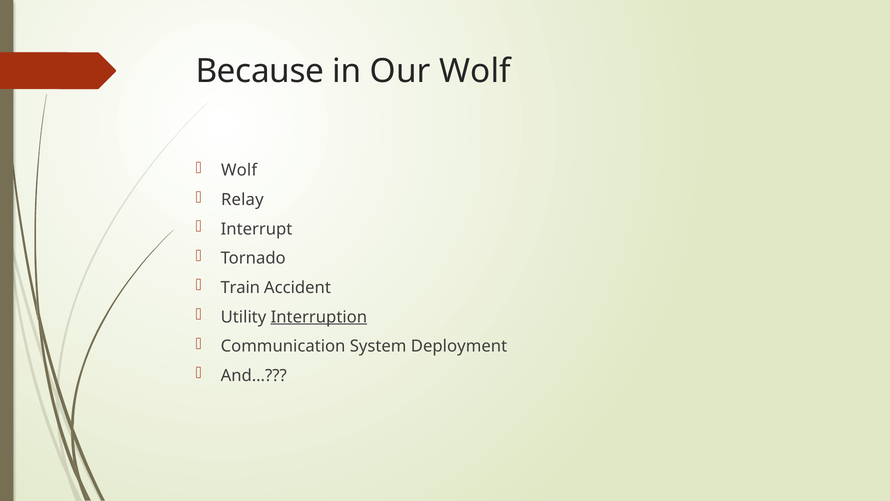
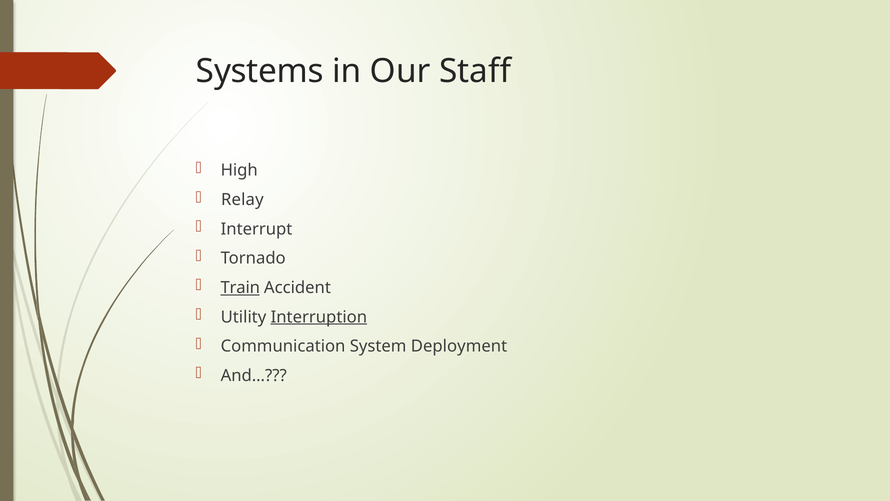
Because: Because -> Systems
Our Wolf: Wolf -> Staff
Wolf at (239, 170): Wolf -> High
Train underline: none -> present
